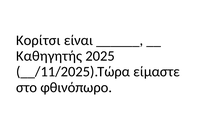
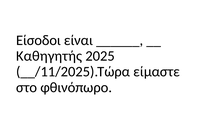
Κορίτσι: Κορίτσι -> Είσοδοι
